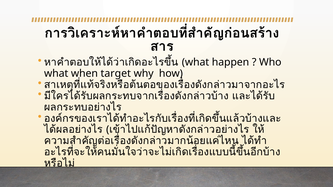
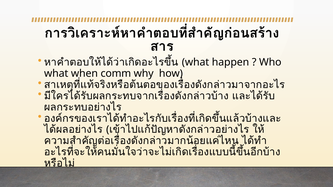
target: target -> comm
